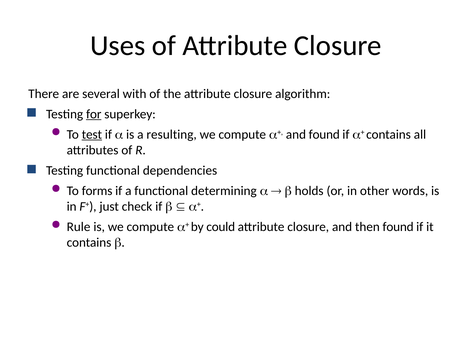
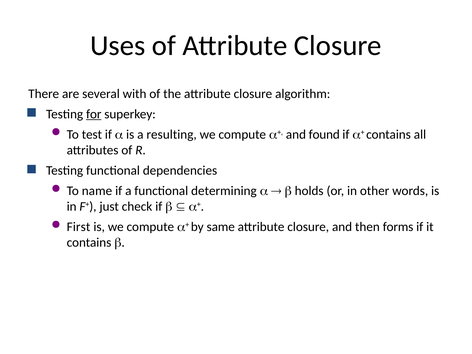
test underline: present -> none
forms: forms -> name
Rule: Rule -> First
could: could -> same
then found: found -> forms
